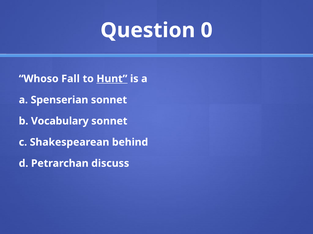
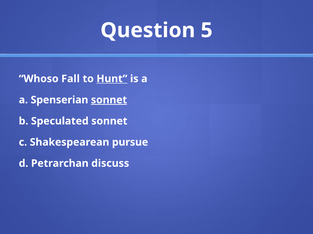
0: 0 -> 5
sonnet at (109, 100) underline: none -> present
Vocabulary: Vocabulary -> Speculated
behind: behind -> pursue
